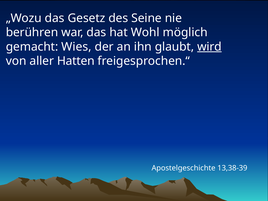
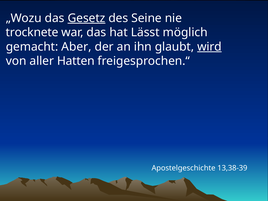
Gesetz underline: none -> present
berühren: berühren -> trocknete
Wohl: Wohl -> Lässt
Wies: Wies -> Aber
